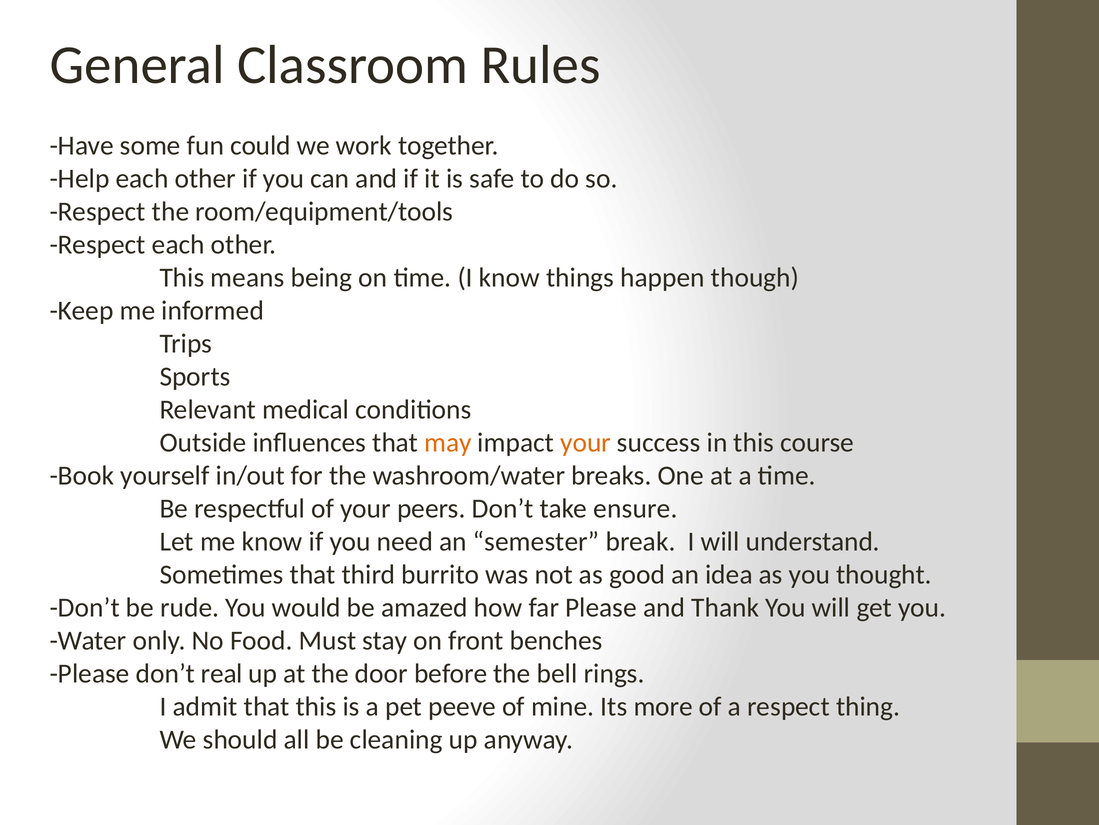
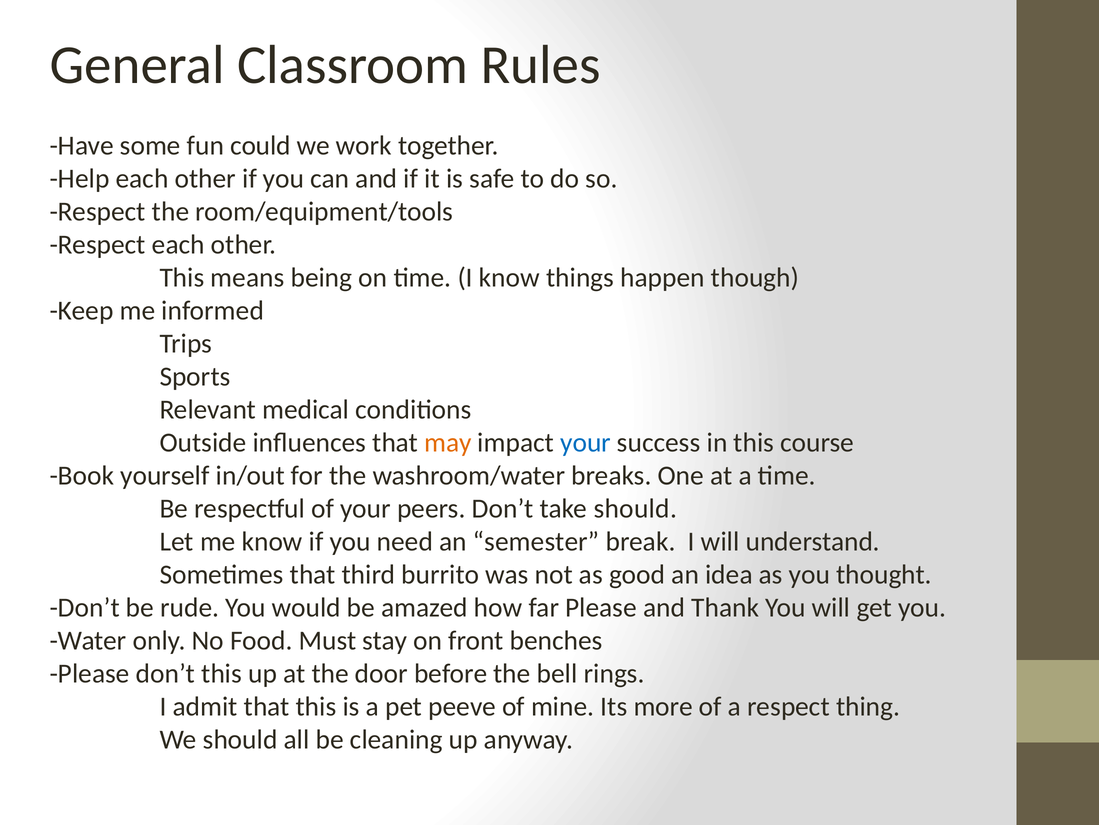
your at (586, 442) colour: orange -> blue
take ensure: ensure -> should
don’t real: real -> this
